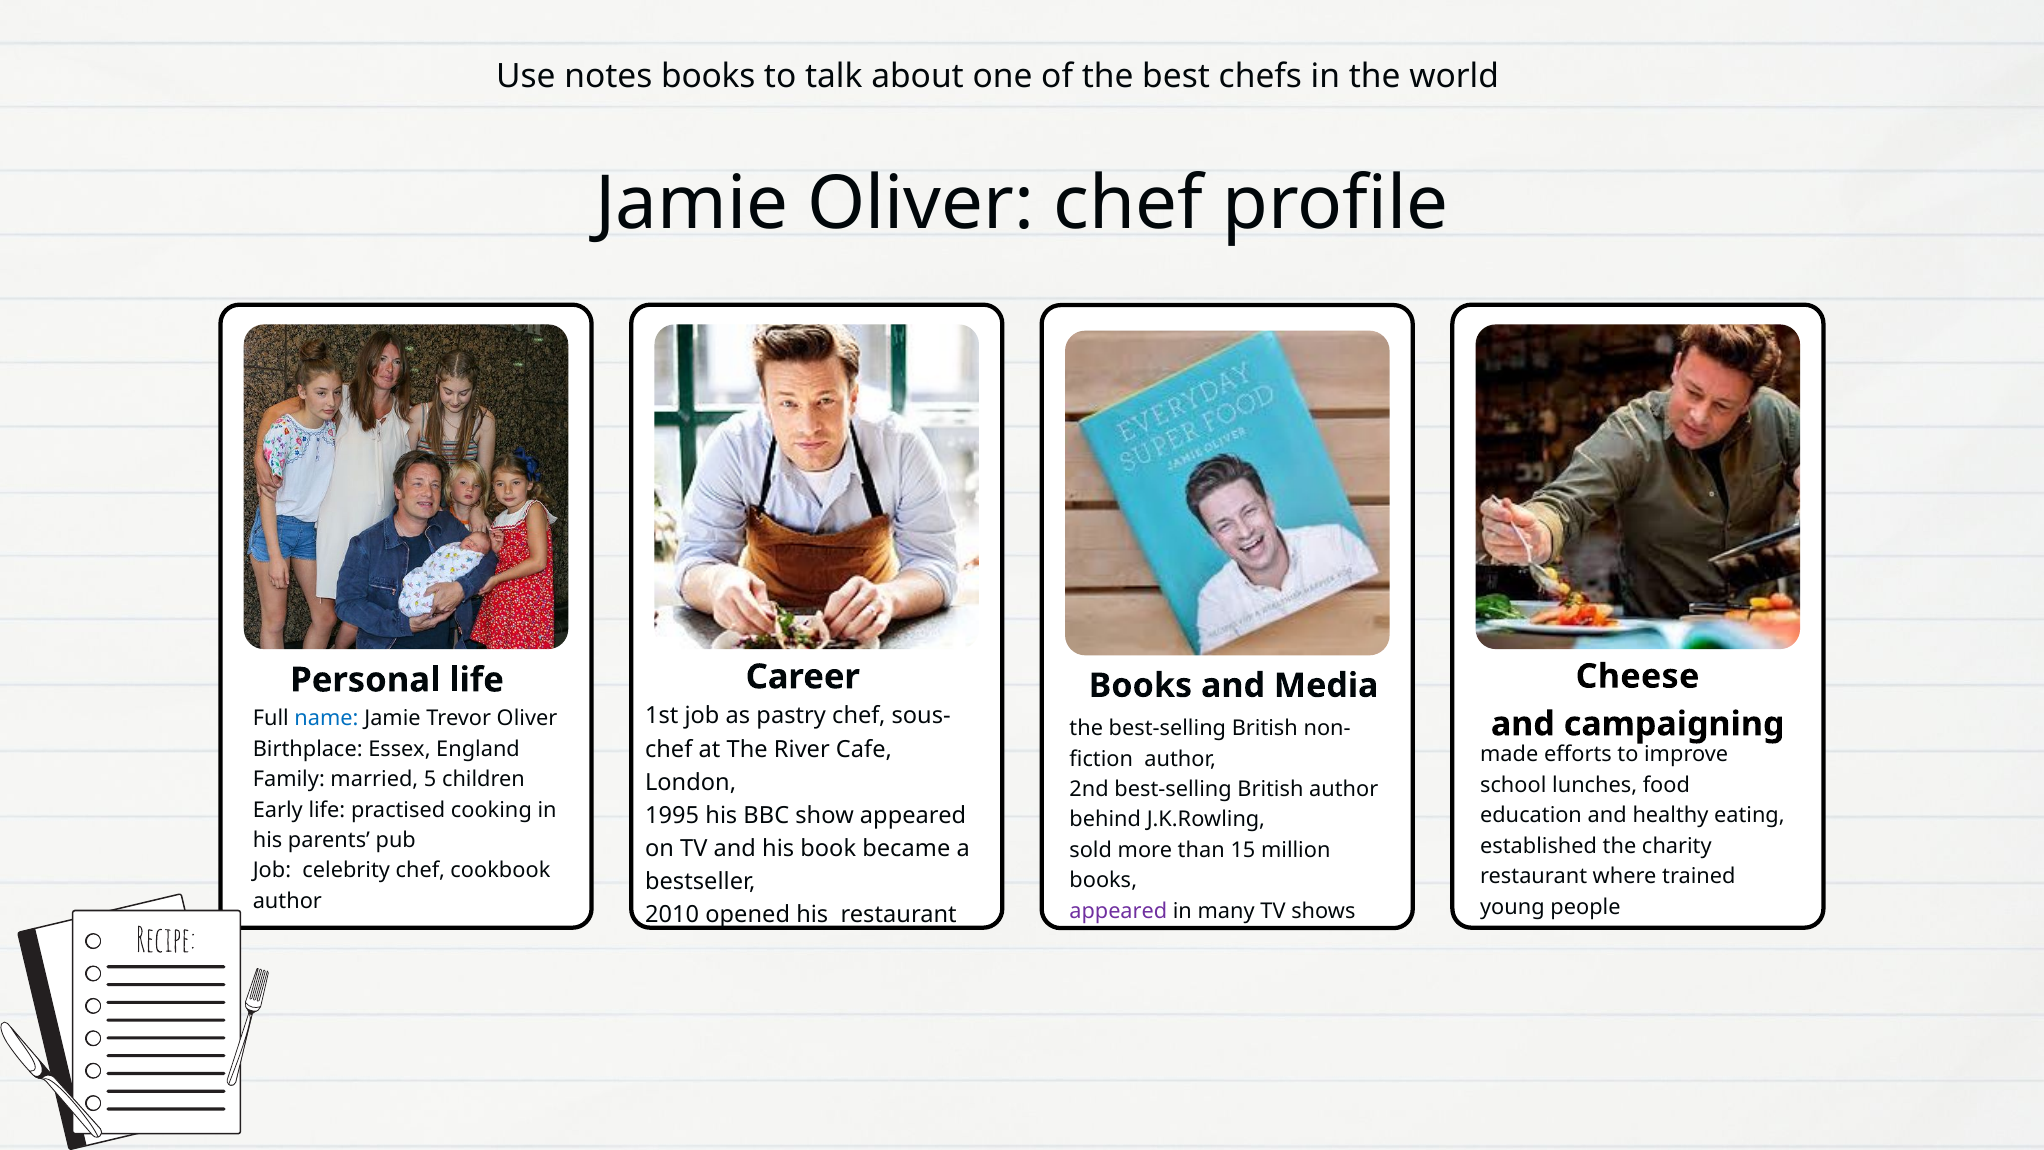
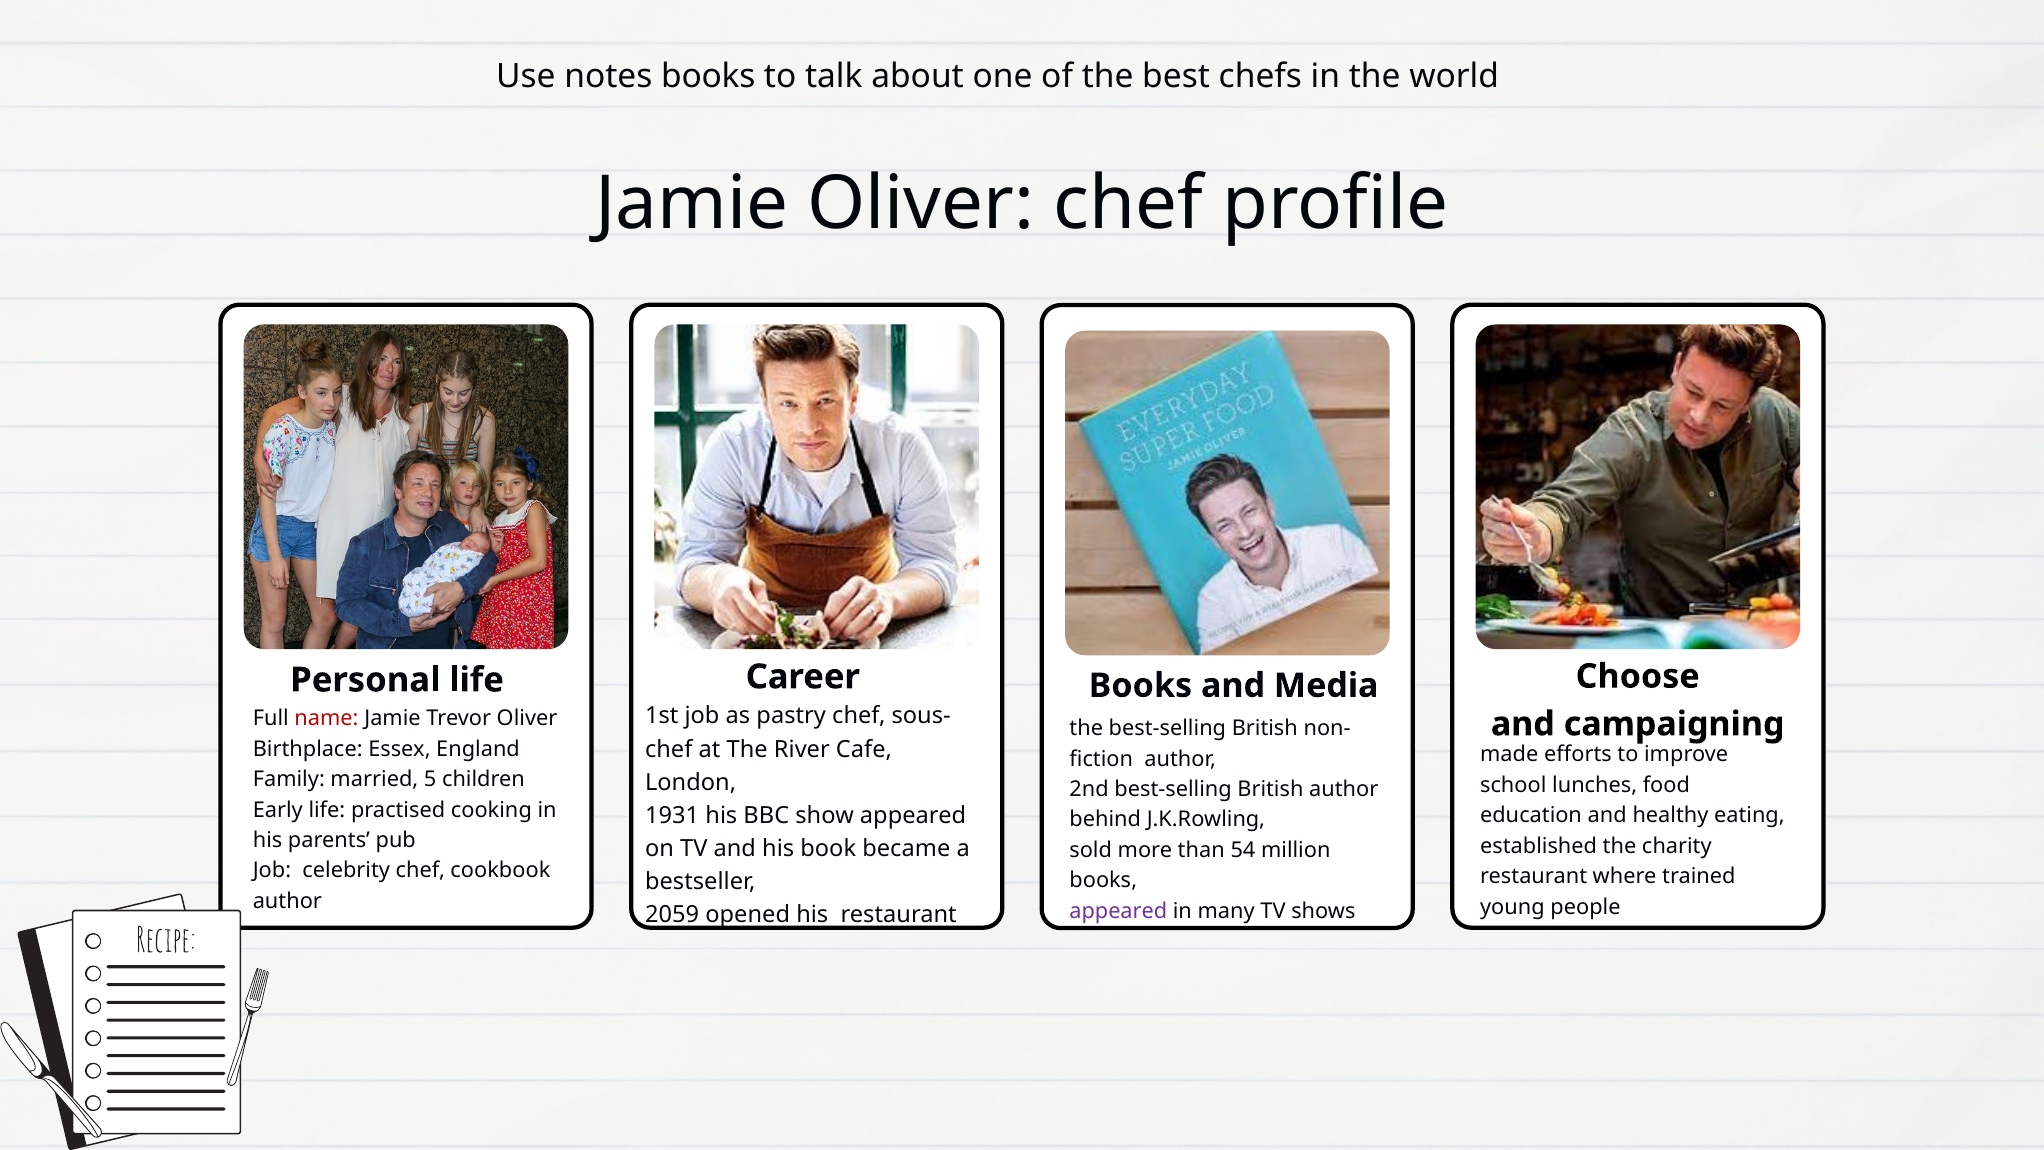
Cheese: Cheese -> Choose
name colour: blue -> red
1995: 1995 -> 1931
15: 15 -> 54
2010: 2010 -> 2059
